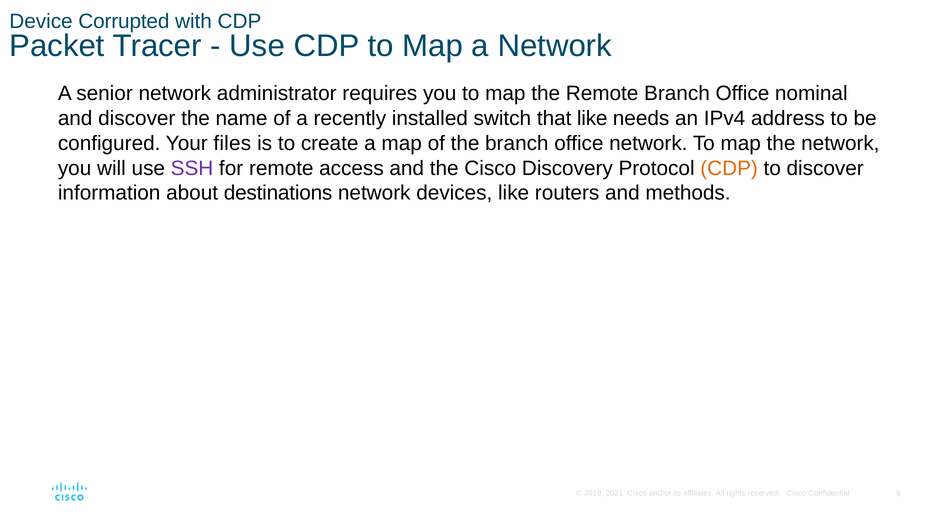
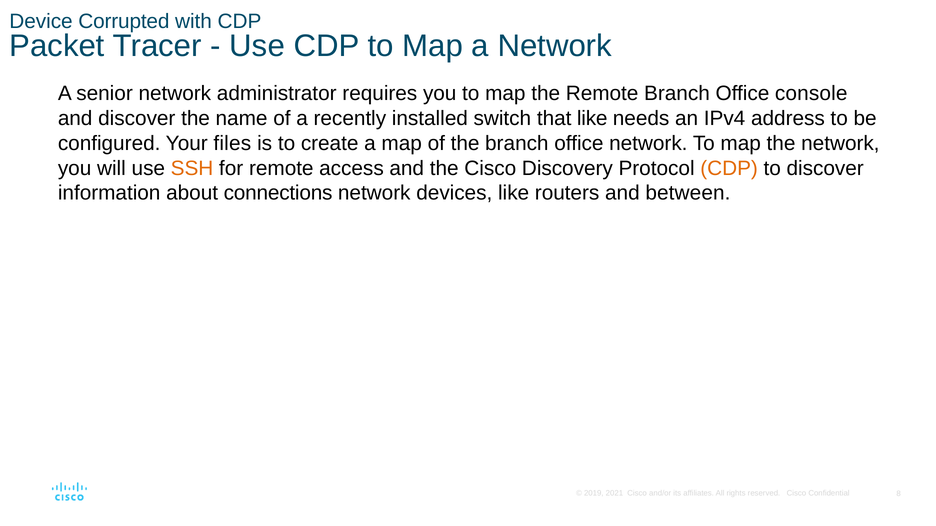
nominal: nominal -> console
SSH colour: purple -> orange
destinations: destinations -> connections
methods: methods -> between
